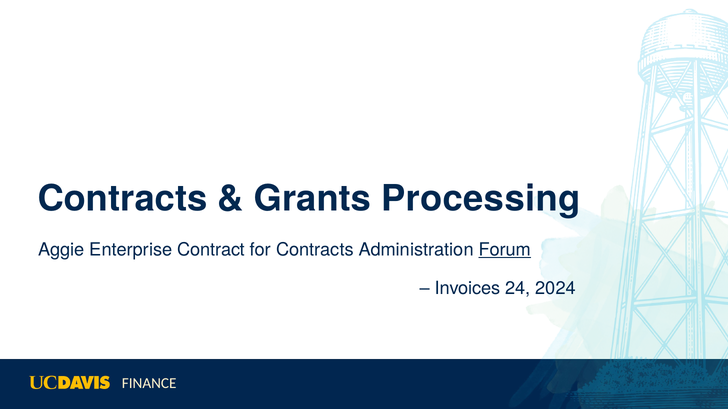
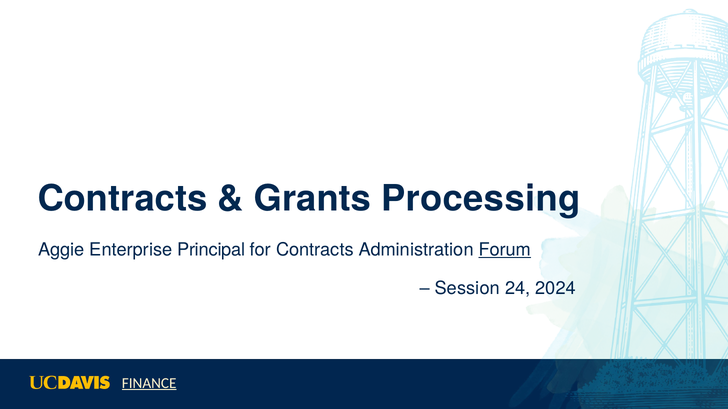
Contract: Contract -> Principal
Invoices: Invoices -> Session
FINANCE underline: none -> present
